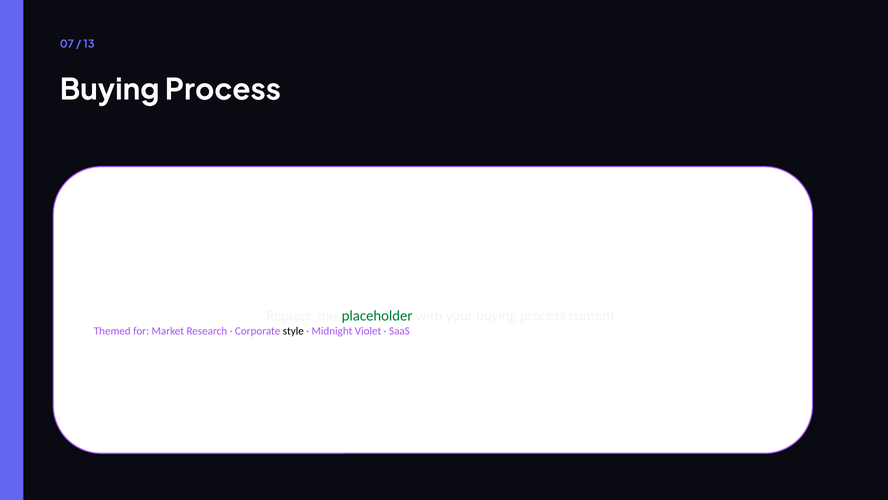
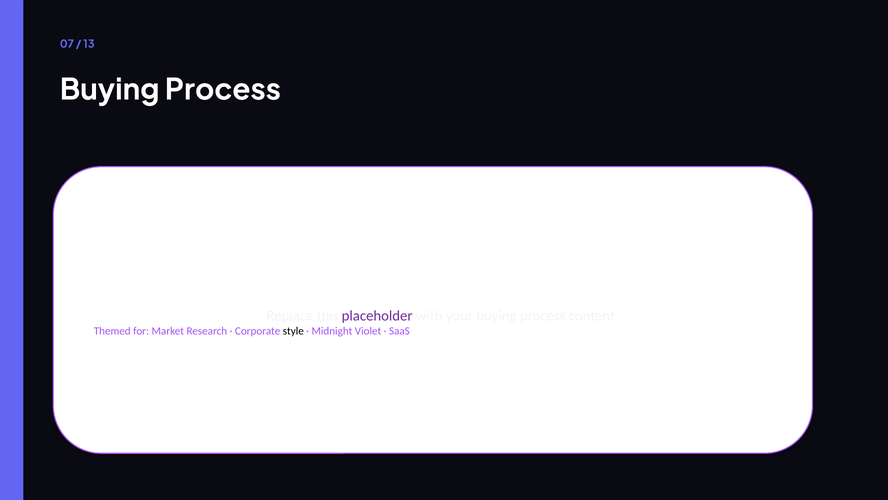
placeholder colour: green -> purple
